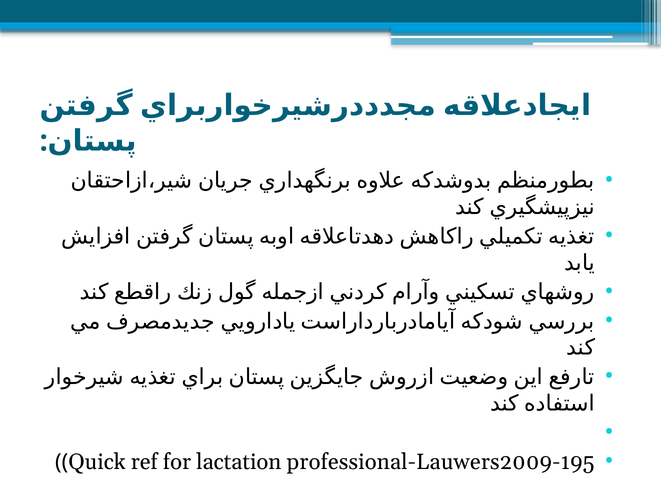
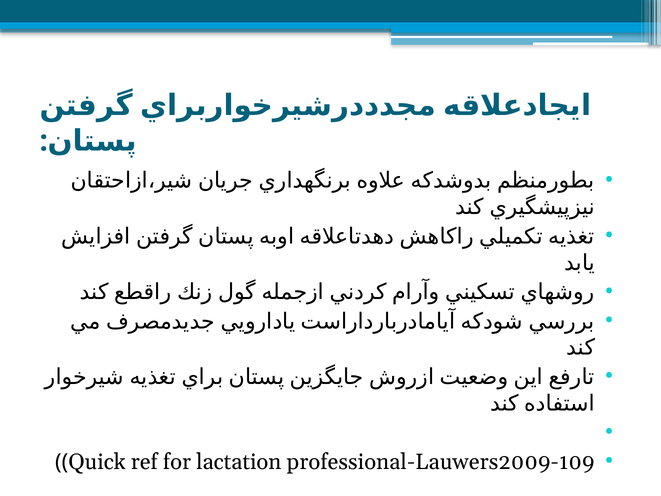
professional-Lauwers2009-195: professional-Lauwers2009-195 -> professional-Lauwers2009-109
